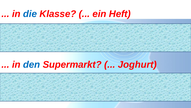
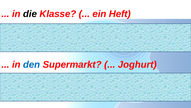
die at (30, 14) colour: blue -> black
